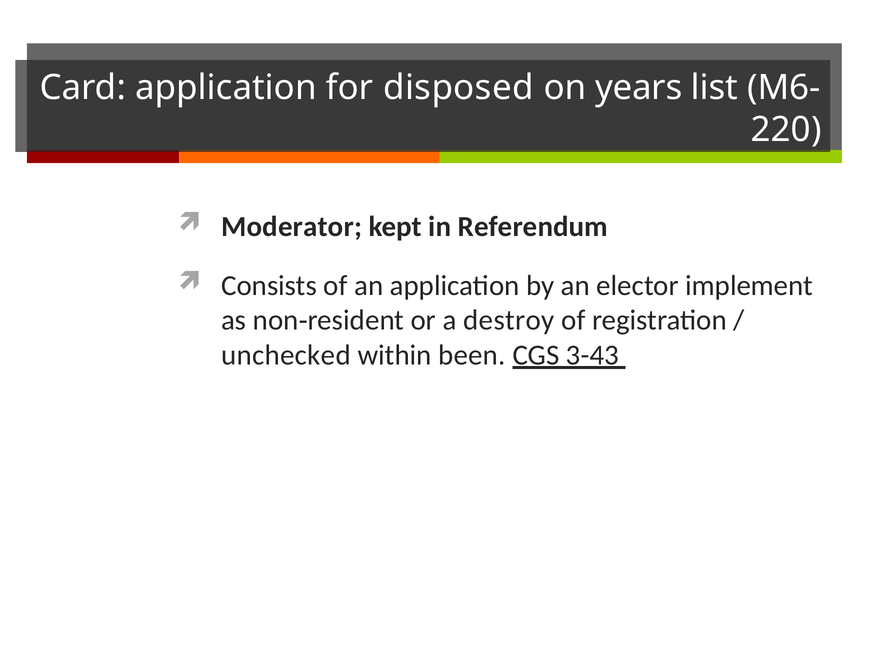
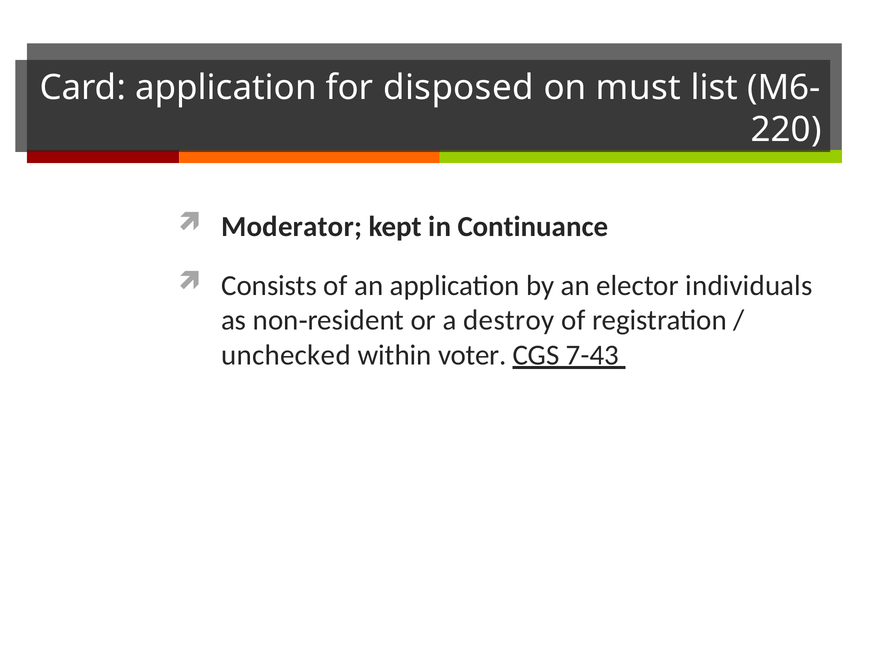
years: years -> must
Referendum: Referendum -> Continuance
implement: implement -> individuals
been: been -> voter
3-43: 3-43 -> 7-43
